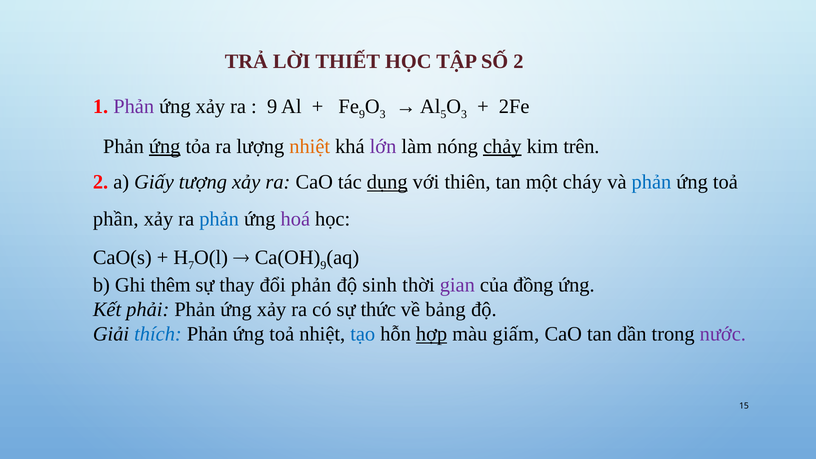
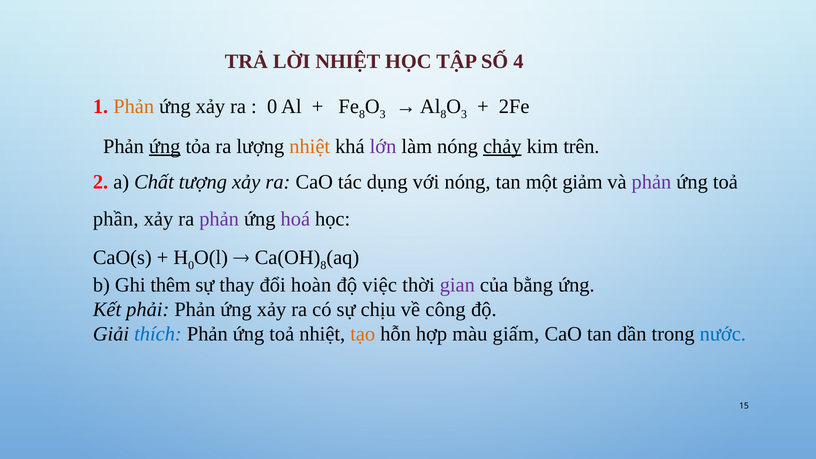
LỜI THIẾT: THIẾT -> NHIỆT
SỐ 2: 2 -> 4
Phản at (134, 106) colour: purple -> orange
9 at (272, 106): 9 -> 0
9 at (362, 114): 9 -> 8
Al 5: 5 -> 8
Giấy: Giấy -> Chất
dụng underline: present -> none
với thiên: thiên -> nóng
cháy: cháy -> giảm
phản at (651, 182) colour: blue -> purple
phản at (219, 219) colour: blue -> purple
7 at (191, 265): 7 -> 0
9 at (323, 265): 9 -> 8
đổi phản: phản -> hoàn
sinh: sinh -> việc
đồng: đồng -> bằng
thức: thức -> chịu
bảng: bảng -> công
tạo colour: blue -> orange
hợp underline: present -> none
nước colour: purple -> blue
